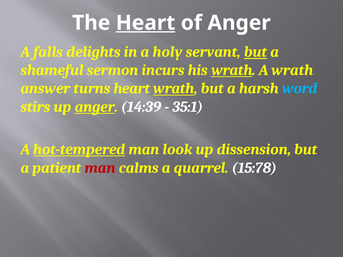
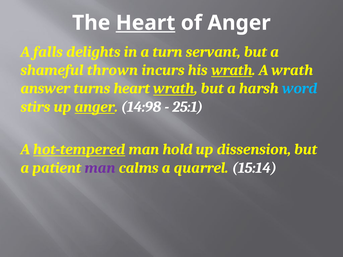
holy: holy -> turn
but at (256, 52) underline: present -> none
sermon: sermon -> thrown
14:39: 14:39 -> 14:98
35:1: 35:1 -> 25:1
look: look -> hold
man at (100, 168) colour: red -> purple
15:78: 15:78 -> 15:14
